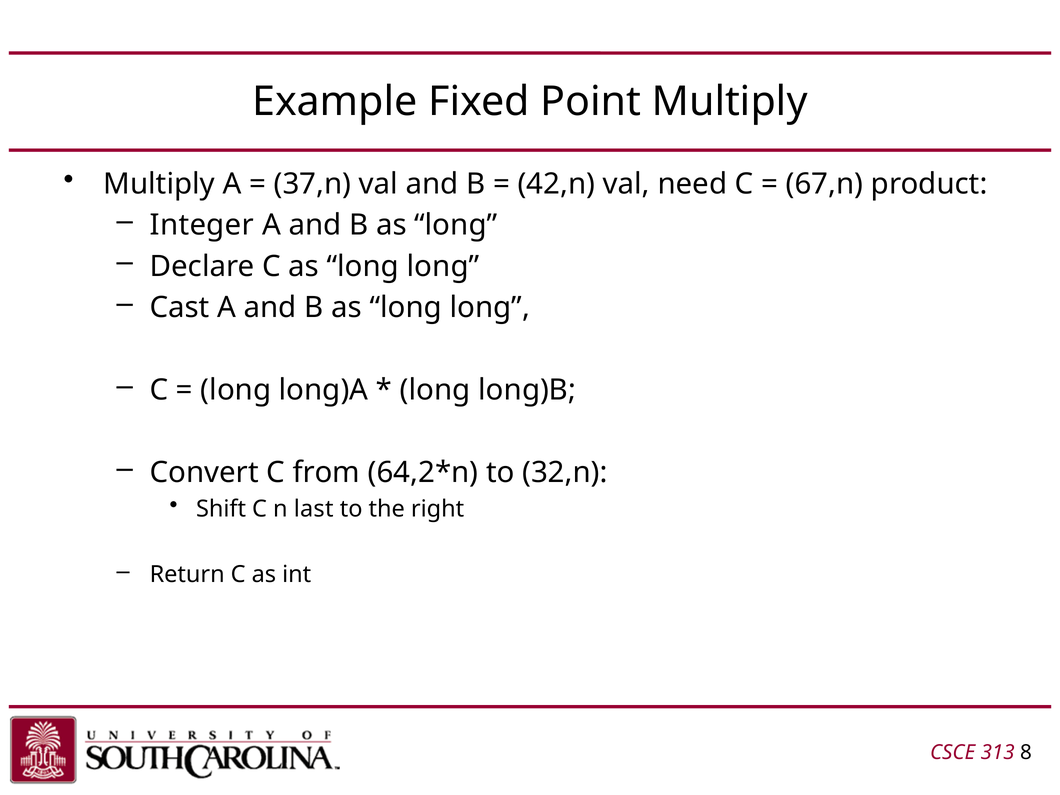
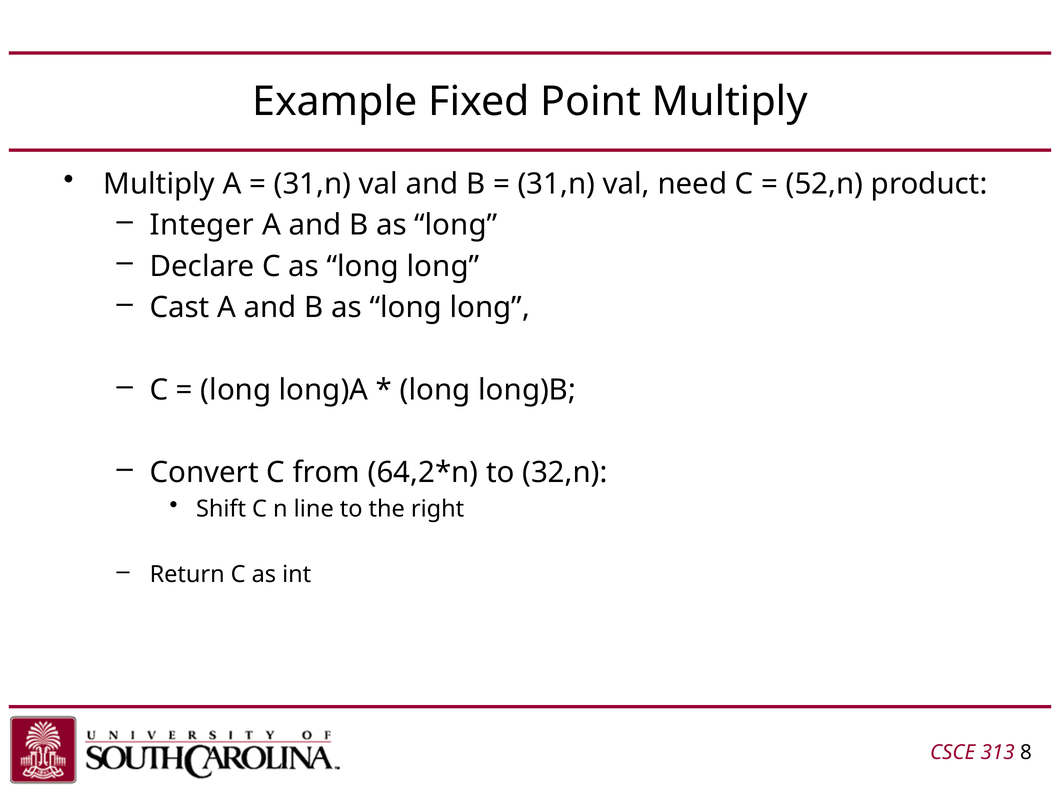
37,n at (312, 184): 37,n -> 31,n
42,n at (556, 184): 42,n -> 31,n
67,n: 67,n -> 52,n
last: last -> line
